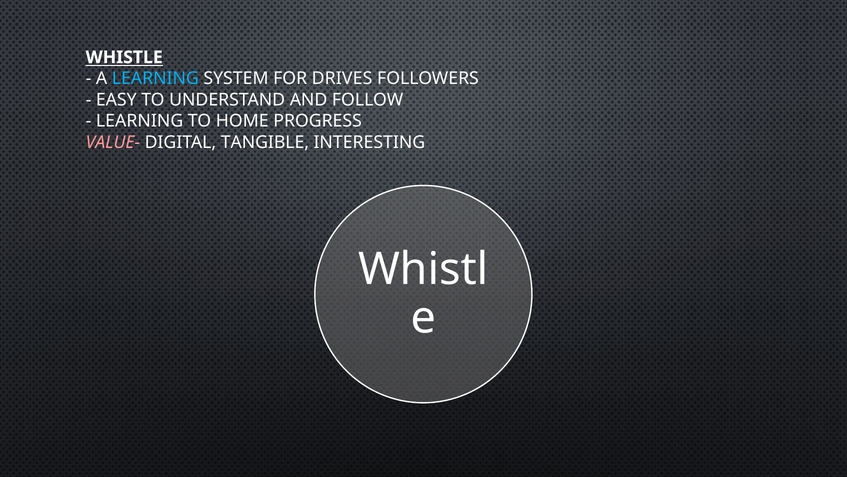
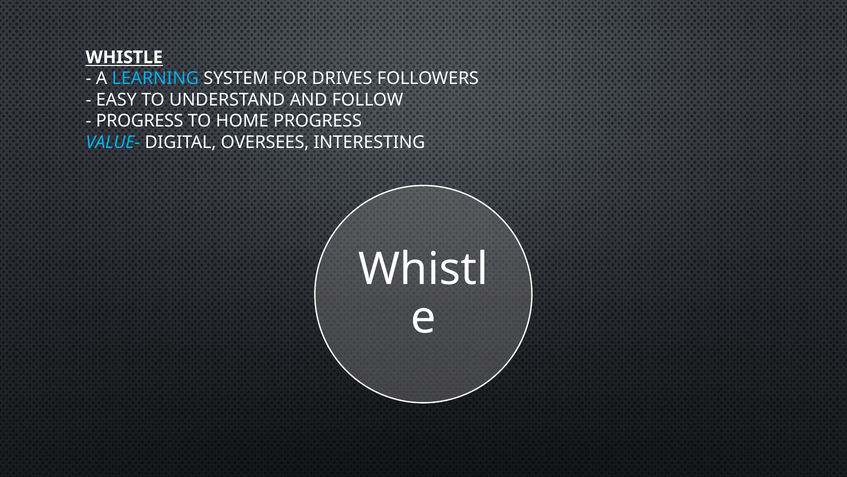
LEARNING at (140, 121): LEARNING -> PROGRESS
VALUE- colour: pink -> light blue
TANGIBLE: TANGIBLE -> OVERSEES
